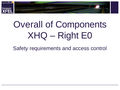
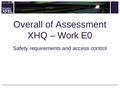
Components: Components -> Assessment
Right: Right -> Work
